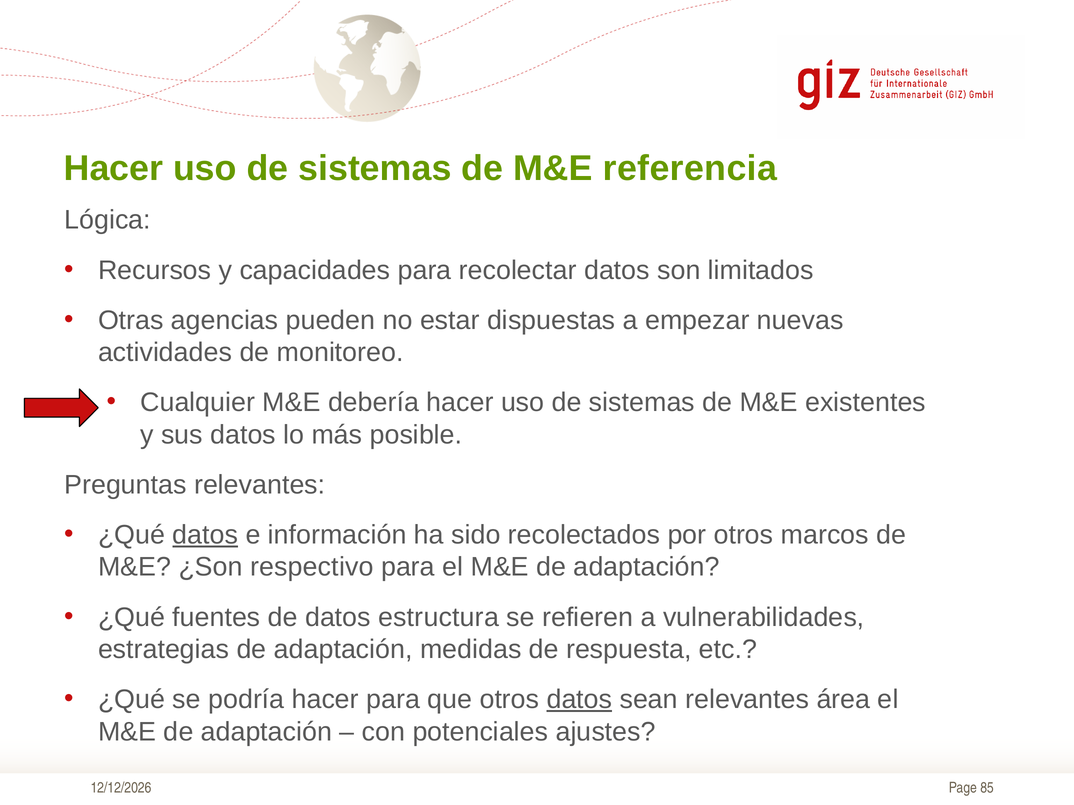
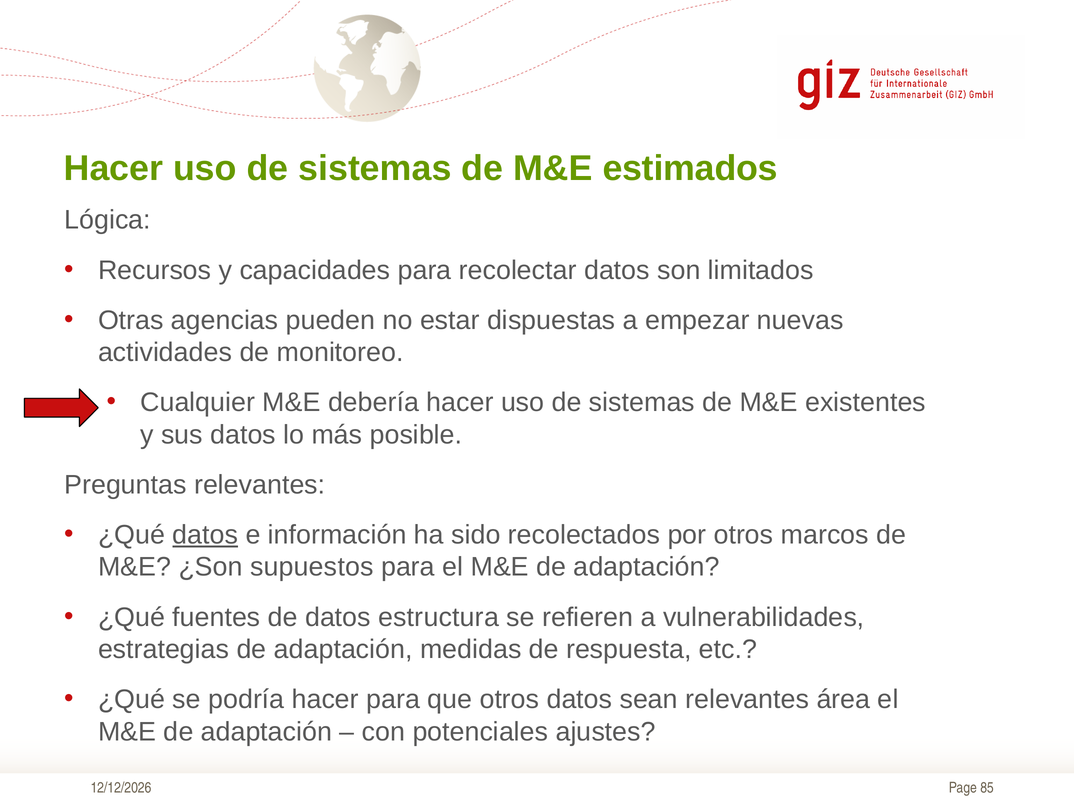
referencia: referencia -> estimados
respectivo: respectivo -> supuestos
datos at (579, 700) underline: present -> none
